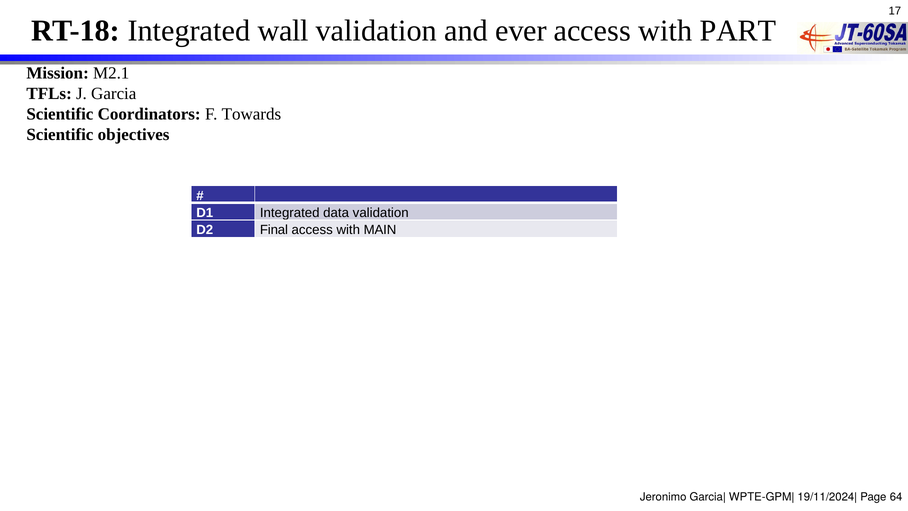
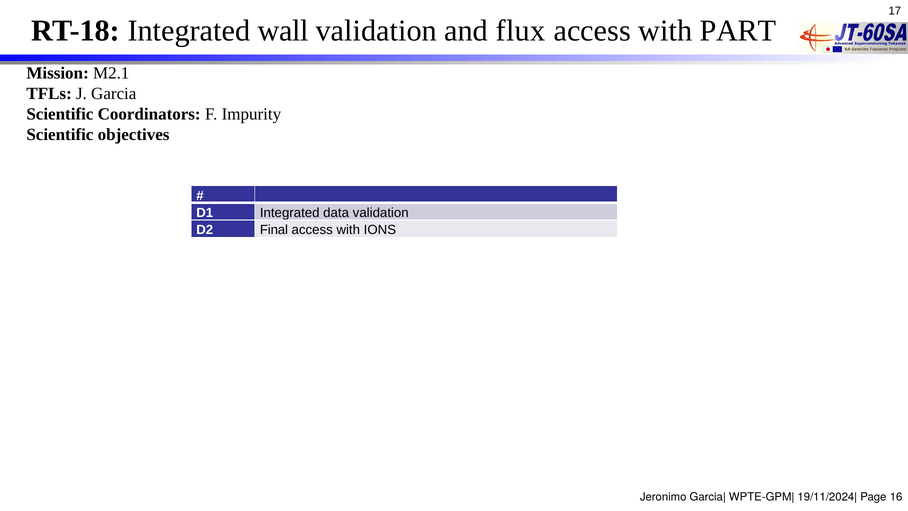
ever: ever -> flux
Towards: Towards -> Impurity
MAIN: MAIN -> IONS
64: 64 -> 16
